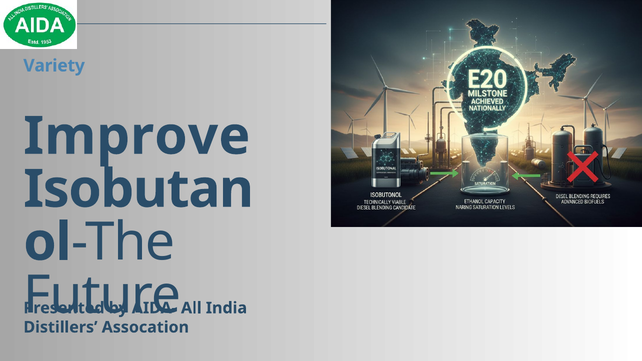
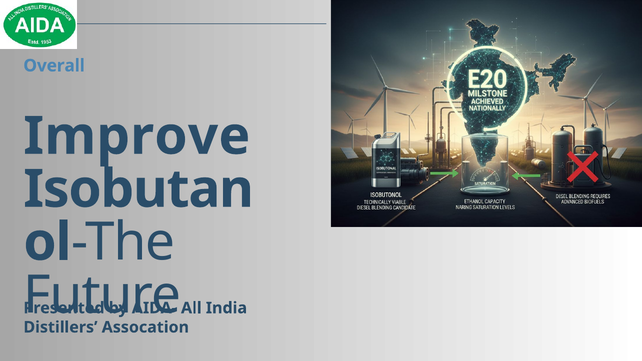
Variety: Variety -> Overall
